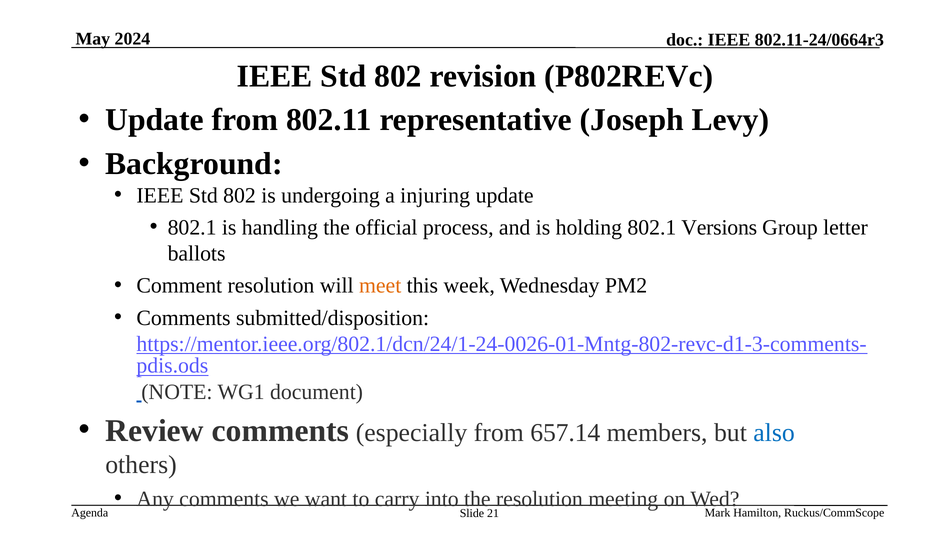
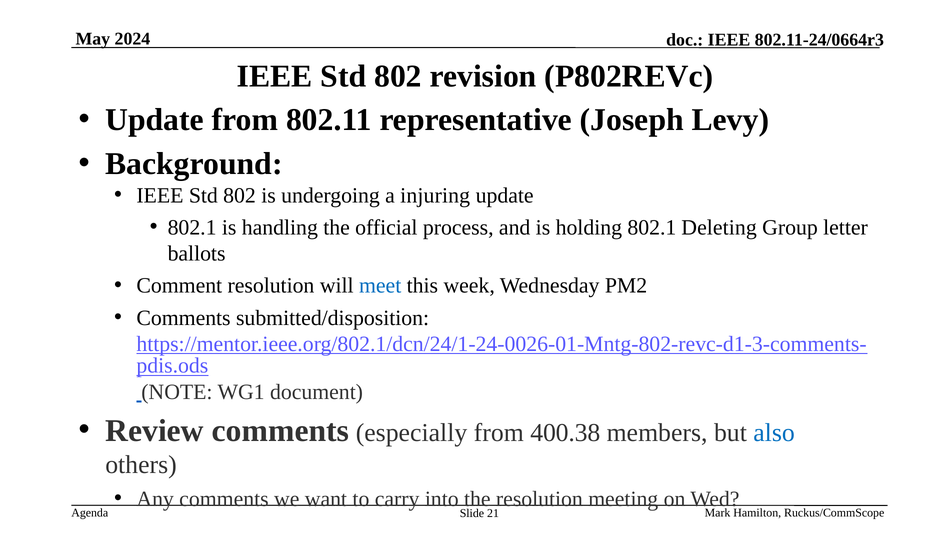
Versions: Versions -> Deleting
meet colour: orange -> blue
657.14: 657.14 -> 400.38
